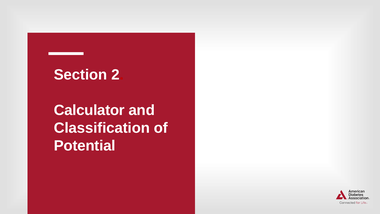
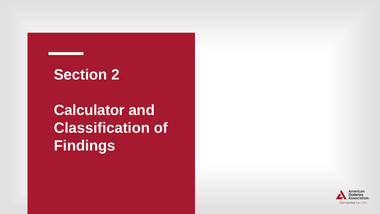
Potential: Potential -> Findings
